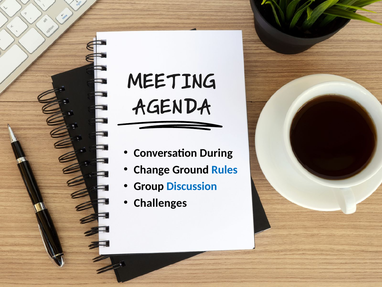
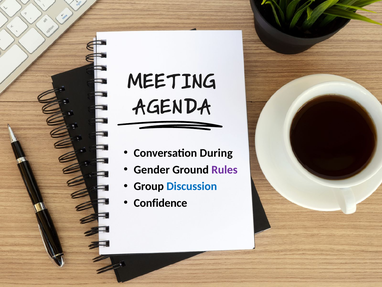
Change: Change -> Gender
Rules colour: blue -> purple
Challenges: Challenges -> Confidence
